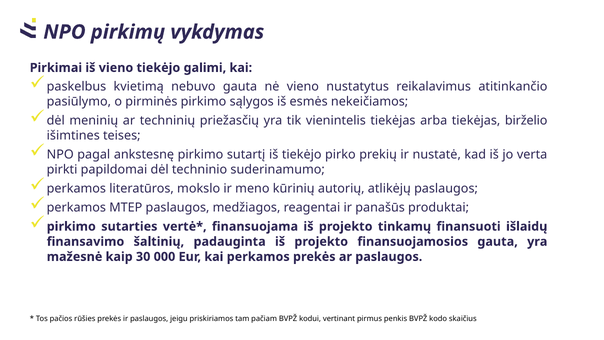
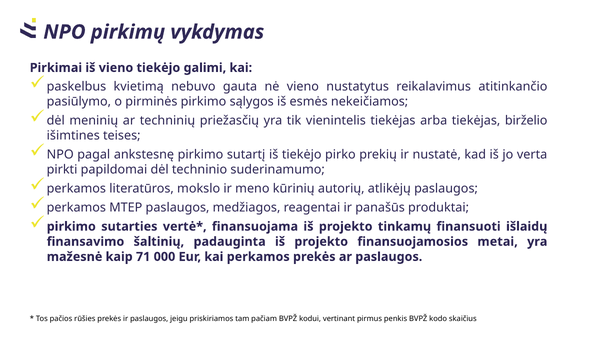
finansuojamosios gauta: gauta -> metai
30: 30 -> 71
